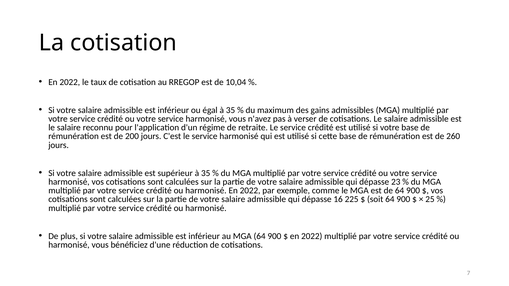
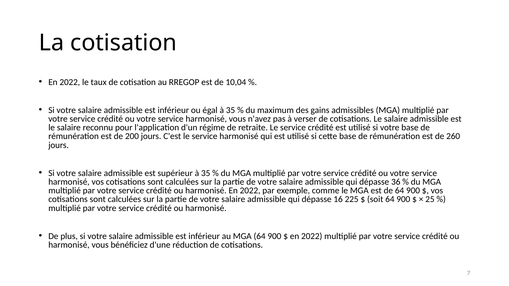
23: 23 -> 36
